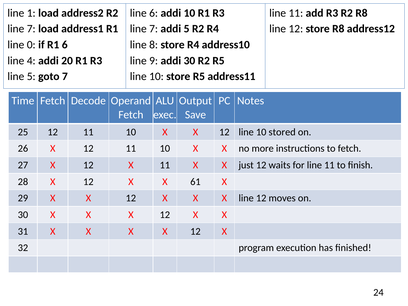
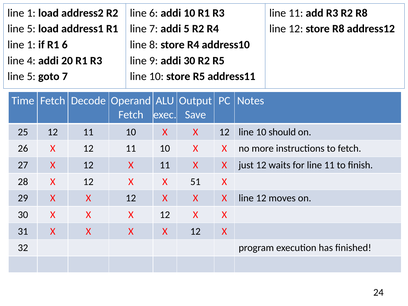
7 at (31, 29): 7 -> 5
0 at (31, 45): 0 -> 1
stored: stored -> should
61: 61 -> 51
